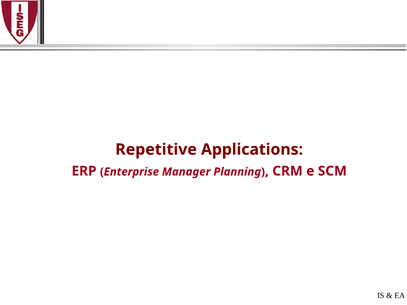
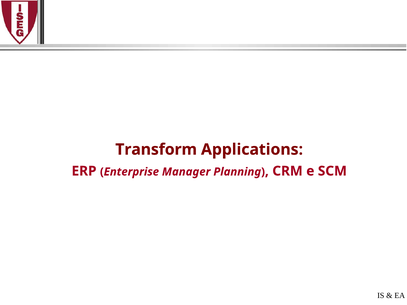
Repetitive: Repetitive -> Transform
